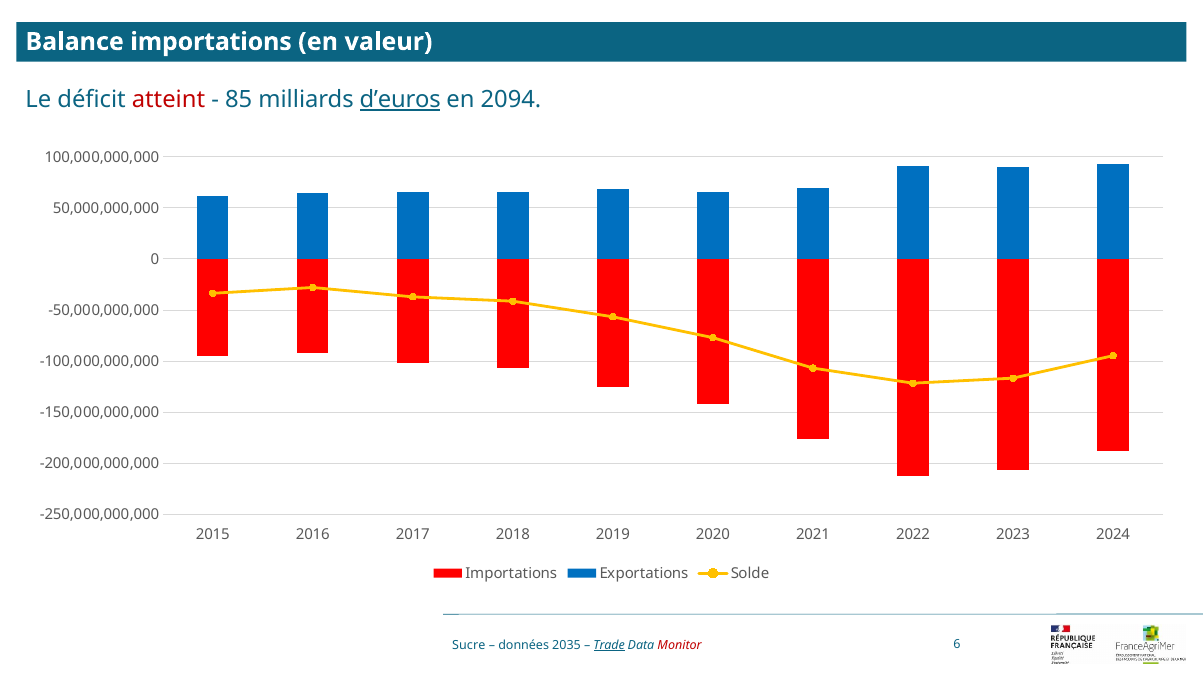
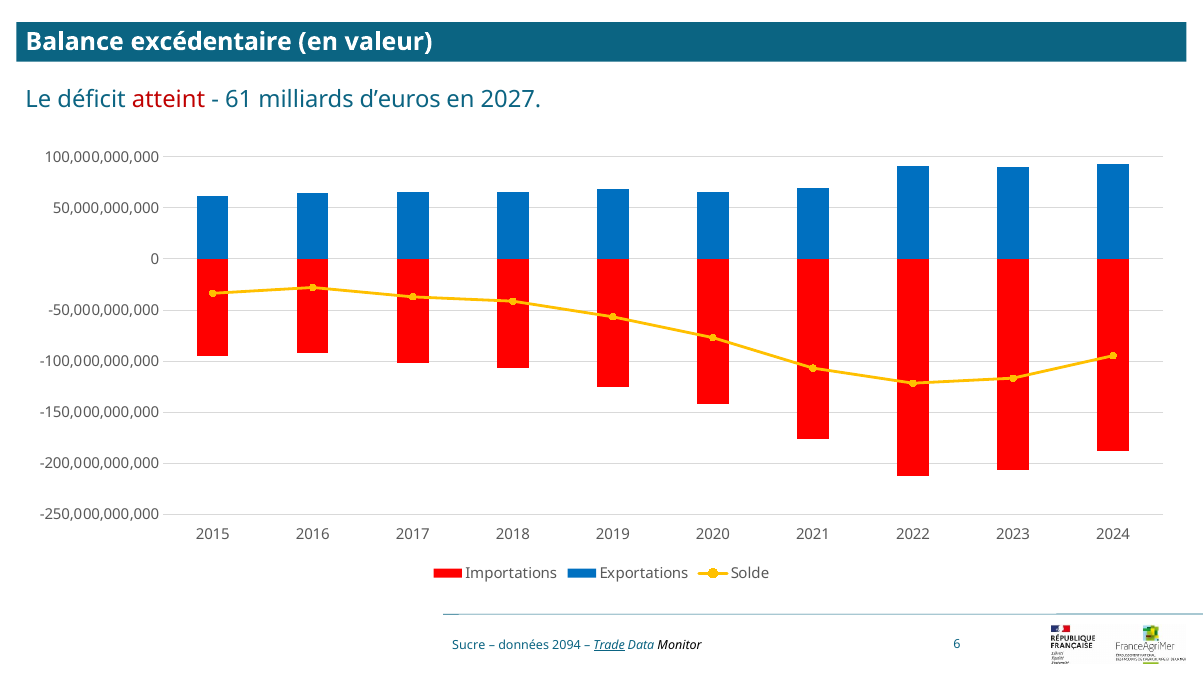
Balance importations: importations -> excédentaire
85: 85 -> 61
d’euros underline: present -> none
2094: 2094 -> 2027
2035: 2035 -> 2094
Monitor colour: red -> black
